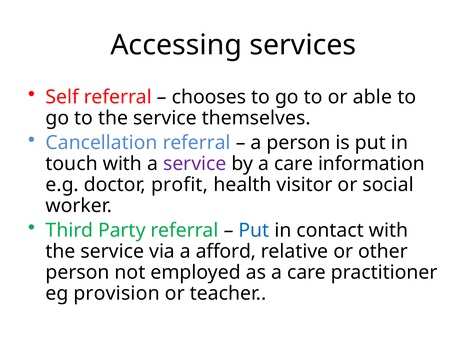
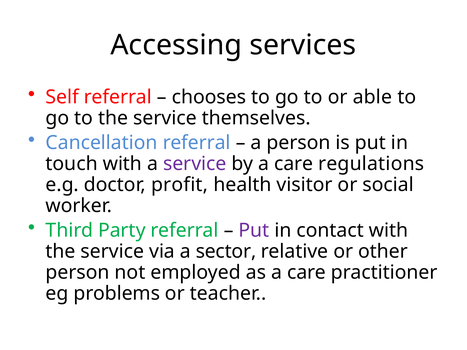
information: information -> regulations
Put at (254, 231) colour: blue -> purple
afford: afford -> sector
provision: provision -> problems
